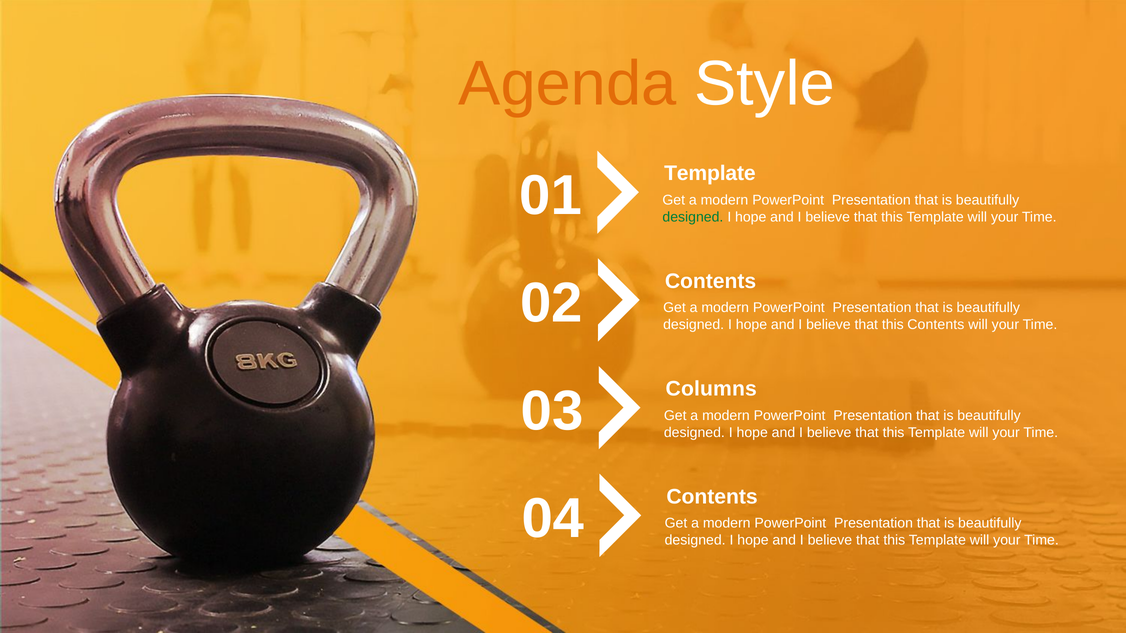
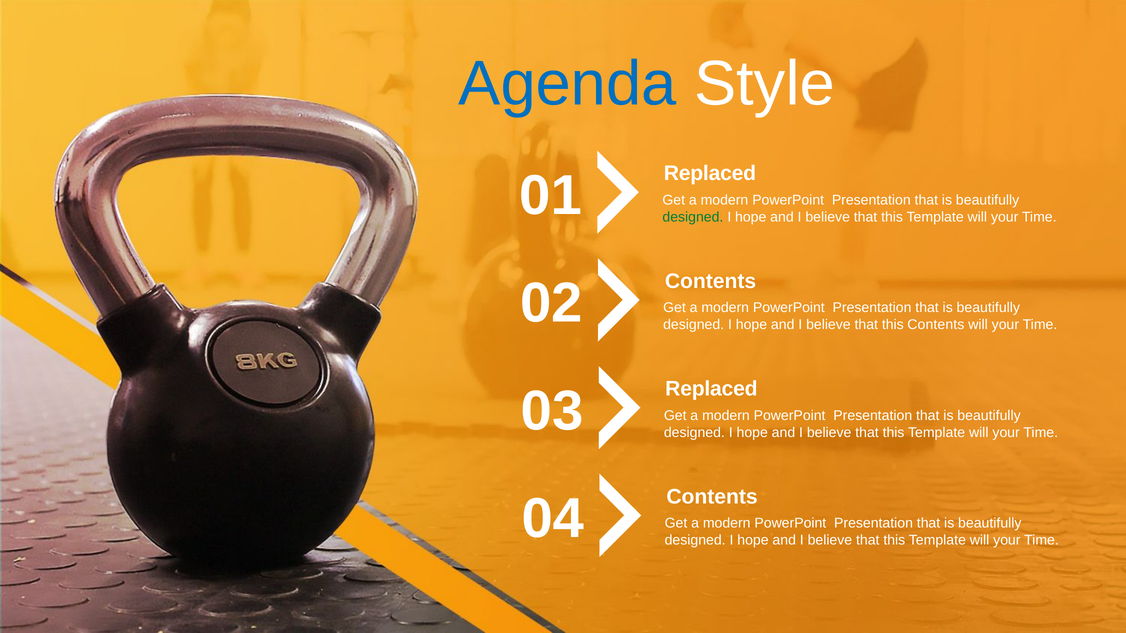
Agenda colour: orange -> blue
Template at (710, 174): Template -> Replaced
Columns at (711, 389): Columns -> Replaced
